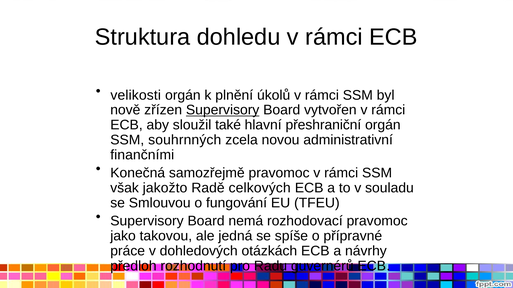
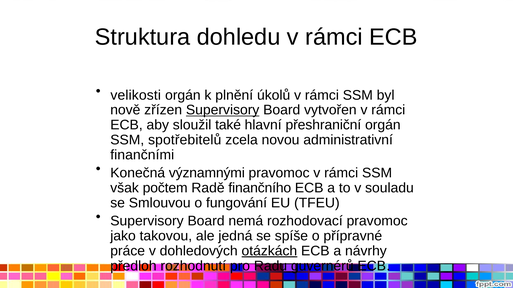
souhrnných: souhrnných -> spotřebitelů
samozřejmě: samozřejmě -> významnými
jakožto: jakožto -> počtem
celkových: celkových -> finančního
otázkách underline: none -> present
